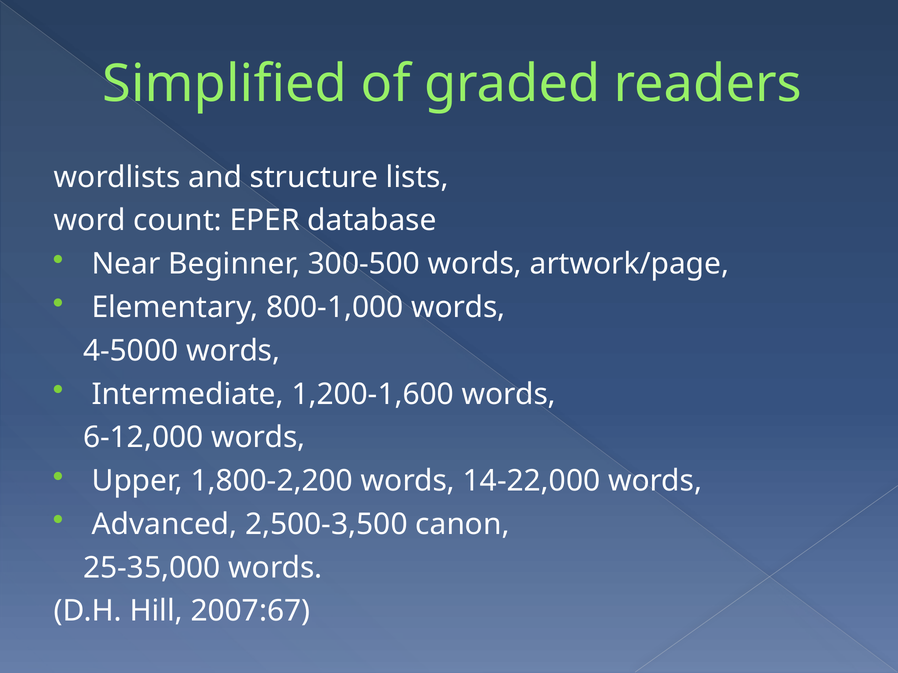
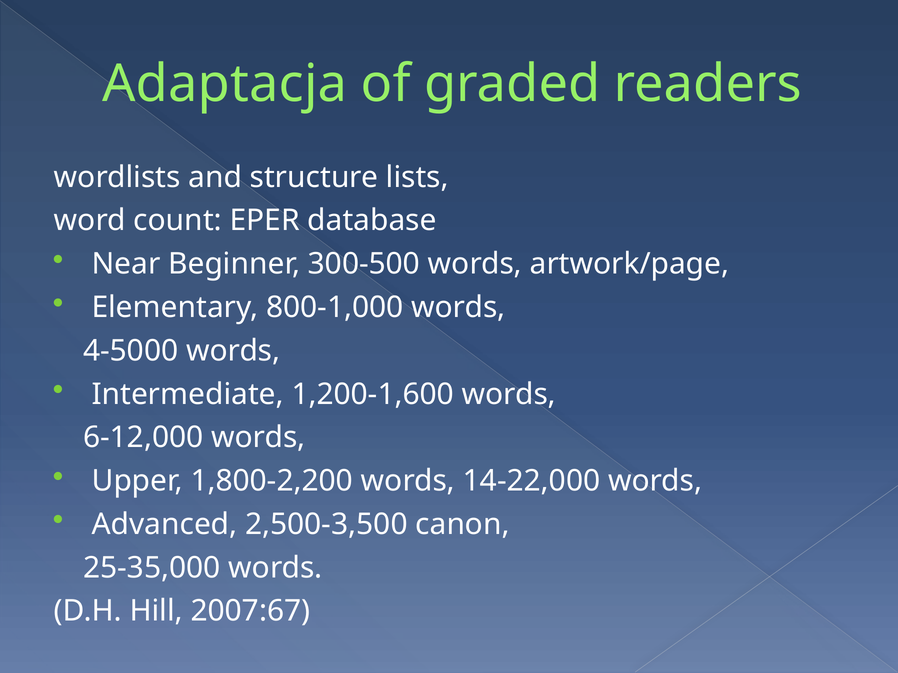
Simplified: Simplified -> Adaptacja
